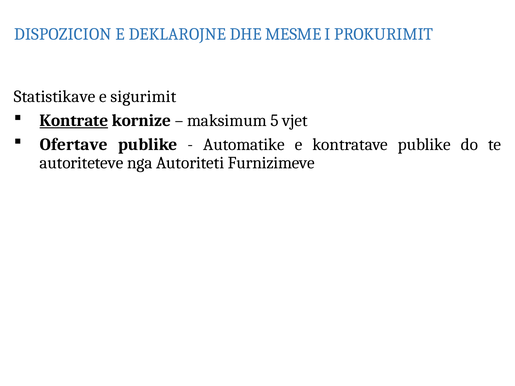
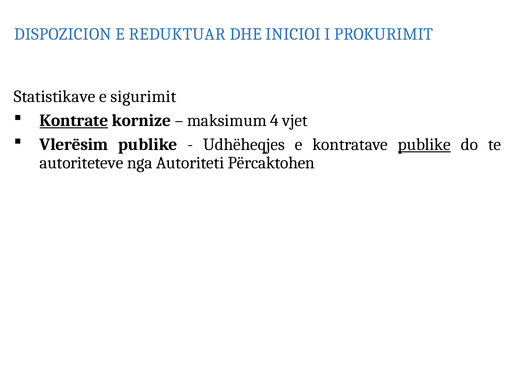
DEKLAROJNE: DEKLAROJNE -> REDUKTUAR
MESME: MESME -> INICIOI
5: 5 -> 4
Ofertave: Ofertave -> Vlerësim
Automatike: Automatike -> Udhëheqjes
publike at (424, 145) underline: none -> present
Furnizimeve: Furnizimeve -> Përcaktohen
